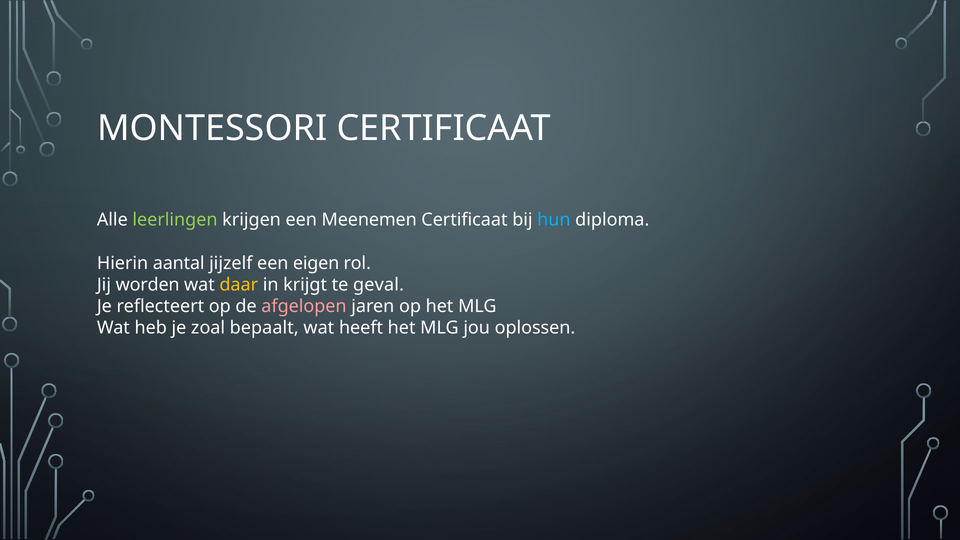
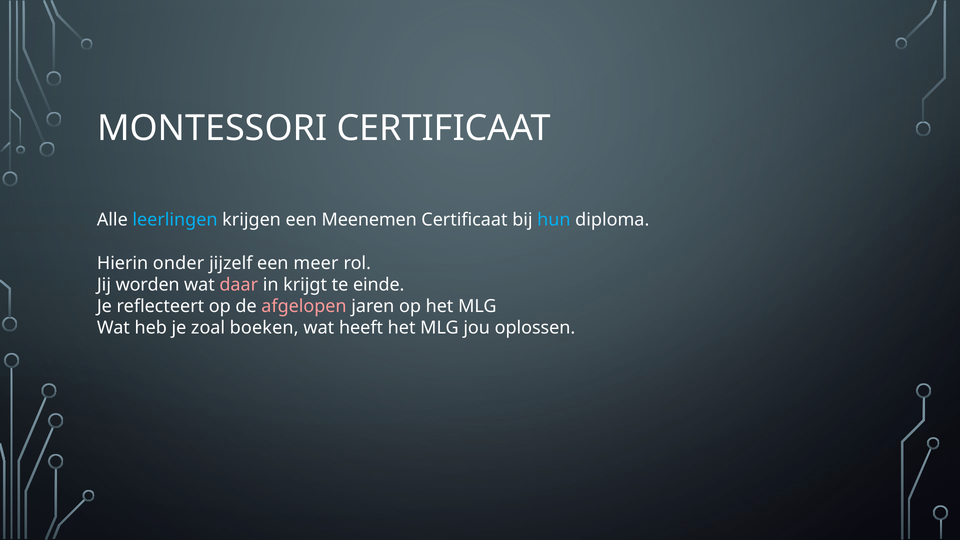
leerlingen colour: light green -> light blue
aantal: aantal -> onder
eigen: eigen -> meer
daar colour: yellow -> pink
geval: geval -> einde
bepaalt: bepaalt -> boeken
